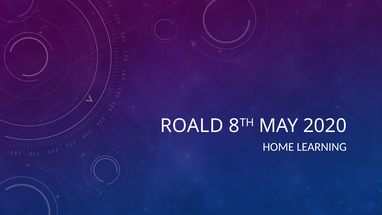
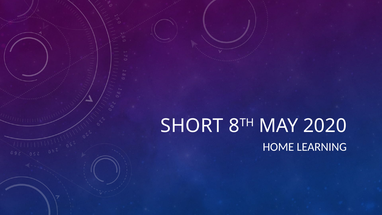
ROALD: ROALD -> SHORT
